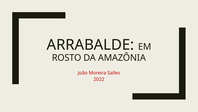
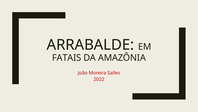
ROSTO: ROSTO -> FATAIS
